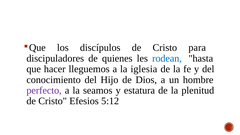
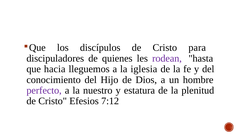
rodean colour: blue -> purple
hacer: hacer -> hacia
seamos: seamos -> nuestro
5:12: 5:12 -> 7:12
